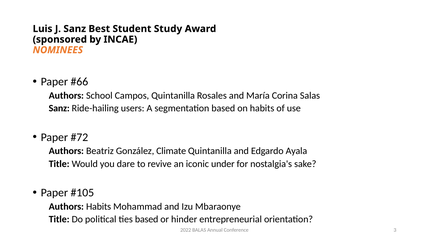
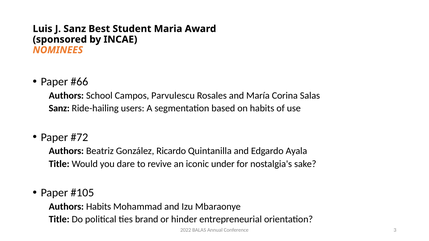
Study: Study -> Maria
Campos Quintanilla: Quintanilla -> Parvulescu
Climate: Climate -> Ricardo
ties based: based -> brand
